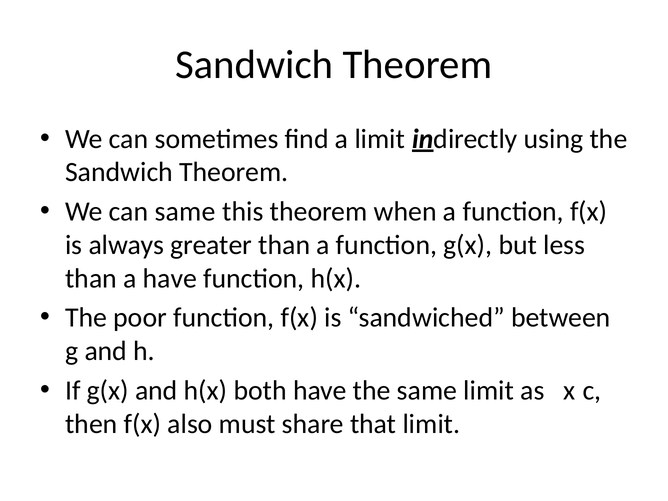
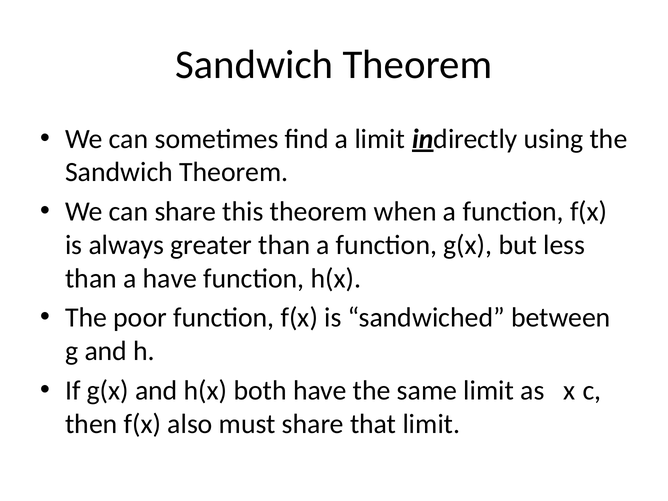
can same: same -> share
